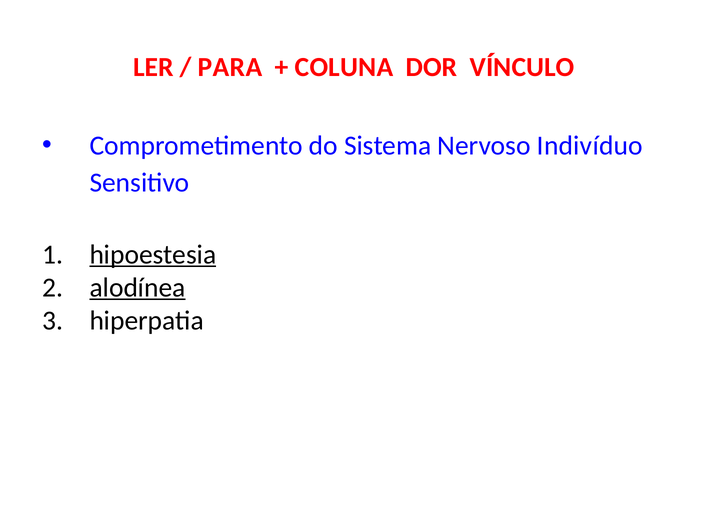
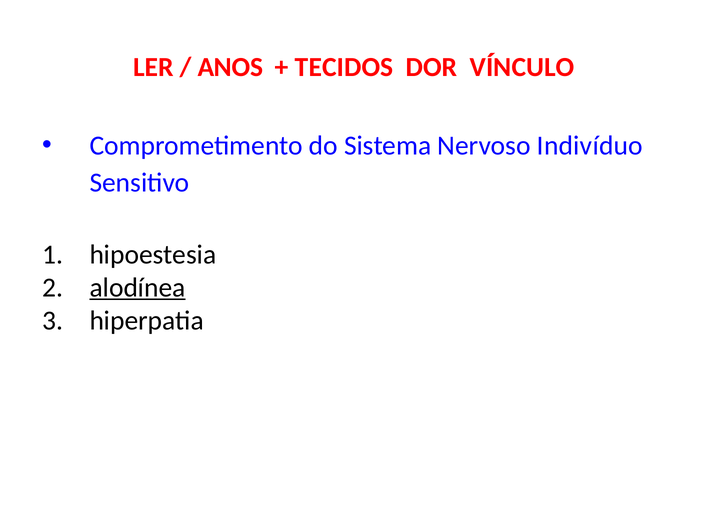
PARA: PARA -> ANOS
COLUNA: COLUNA -> TECIDOS
hipoestesia underline: present -> none
